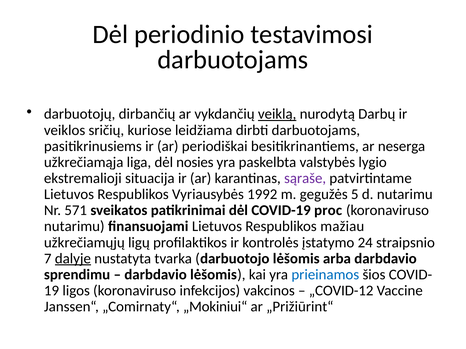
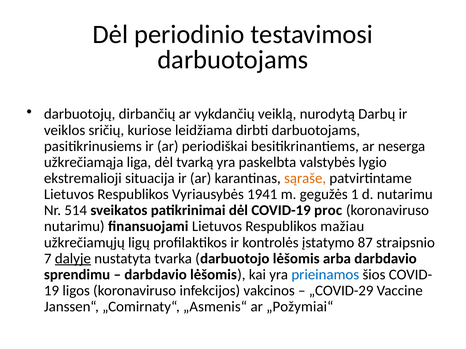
veiklą underline: present -> none
nosies: nosies -> tvarką
sąraše colour: purple -> orange
1992: 1992 -> 1941
5: 5 -> 1
571: 571 -> 514
24: 24 -> 87
„COVID-12: „COVID-12 -> „COVID-29
„Mokiniui“: „Mokiniui“ -> „Asmenis“
„Prižiūrint“: „Prižiūrint“ -> „Požymiai“
